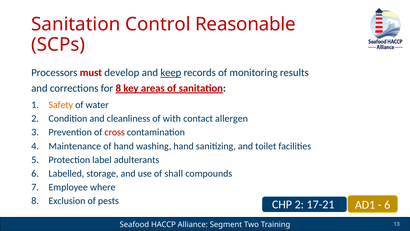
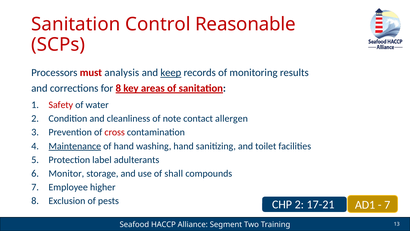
develop: develop -> analysis
Safety colour: orange -> red
with: with -> note
Maintenance underline: none -> present
Labelled: Labelled -> Monitor
where: where -> higher
6 at (387, 204): 6 -> 7
